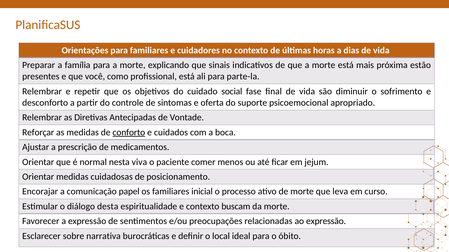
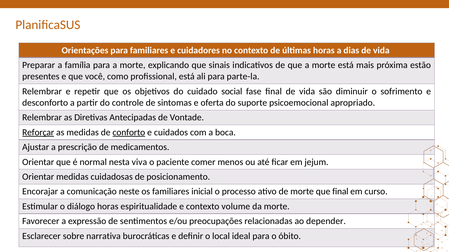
Reforçar underline: none -> present
papel: papel -> neste
que leva: leva -> final
diálogo desta: desta -> horas
buscam: buscam -> volume
ao expressão: expressão -> depender
